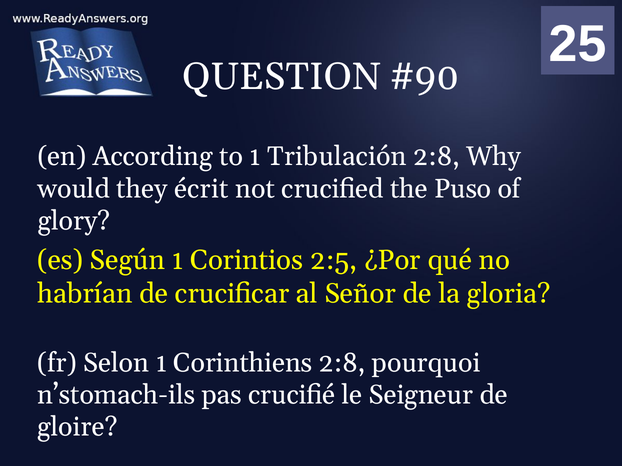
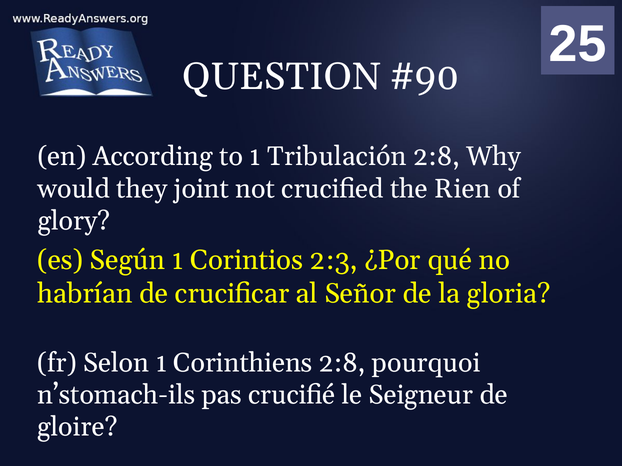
écrit: écrit -> joint
Puso: Puso -> Rien
2:5: 2:5 -> 2:3
